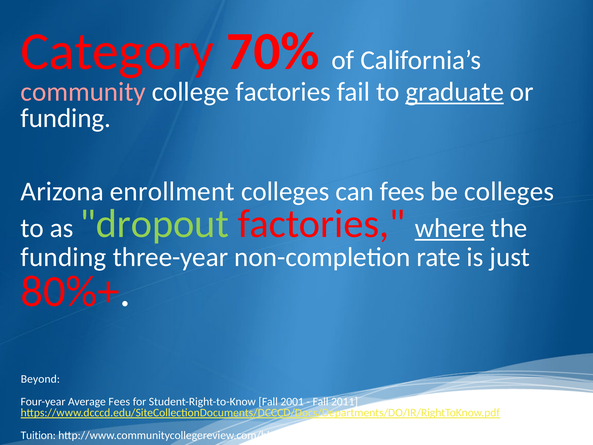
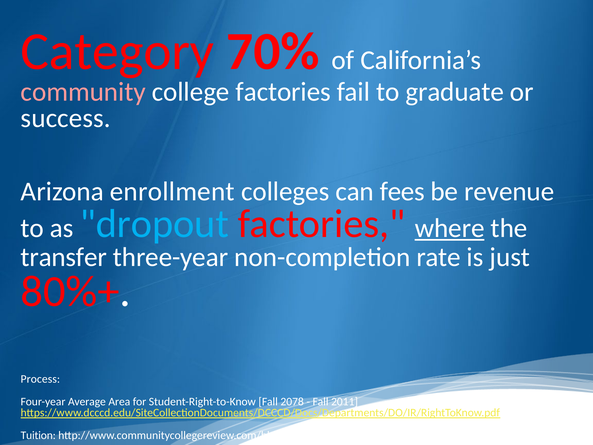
graduate underline: present -> none
funding at (66, 118): funding -> success
be colleges: colleges -> revenue
dropout colour: light green -> light blue
funding at (64, 257): funding -> transfer
Beyond: Beyond -> Process
Average Fees: Fees -> Area
2001: 2001 -> 2078
